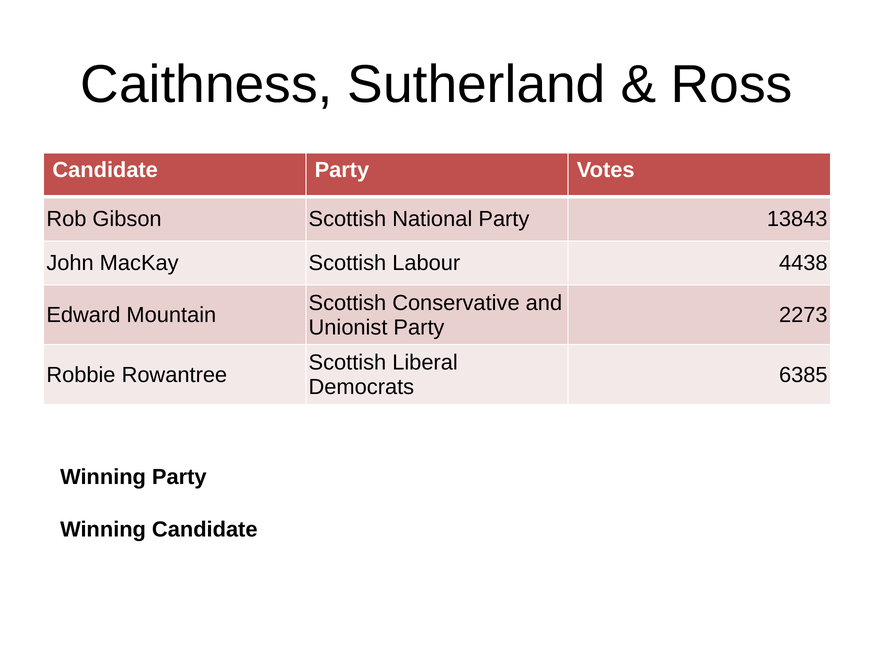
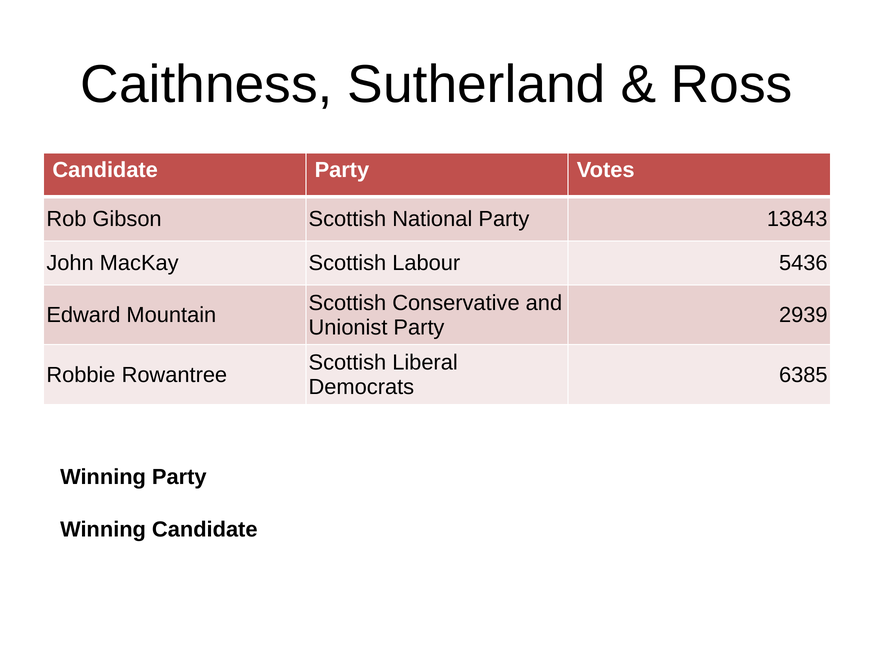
4438: 4438 -> 5436
2273: 2273 -> 2939
